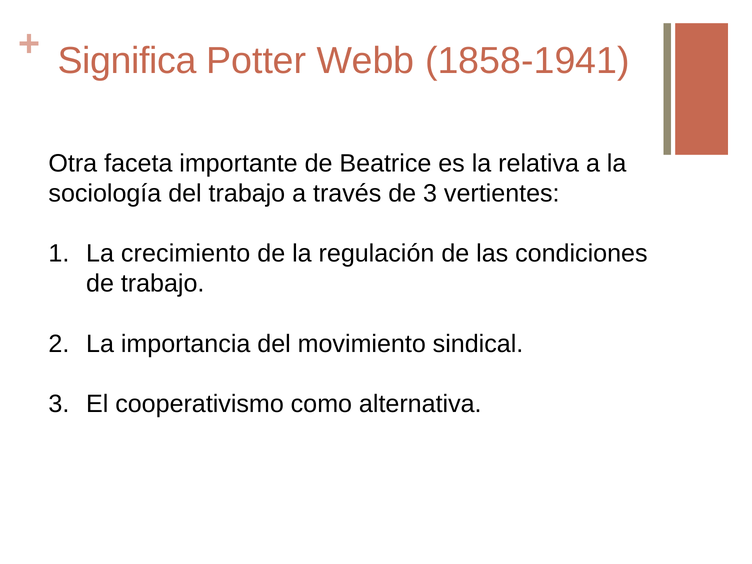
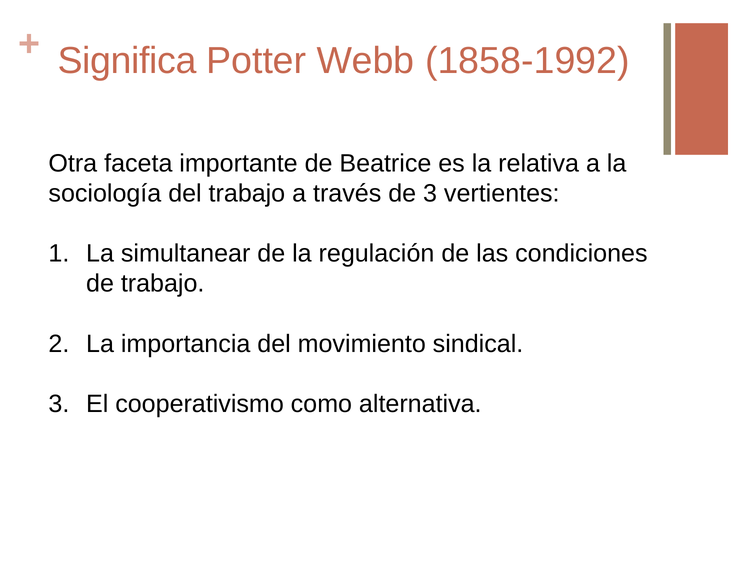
1858-1941: 1858-1941 -> 1858-1992
crecimiento: crecimiento -> simultanear
